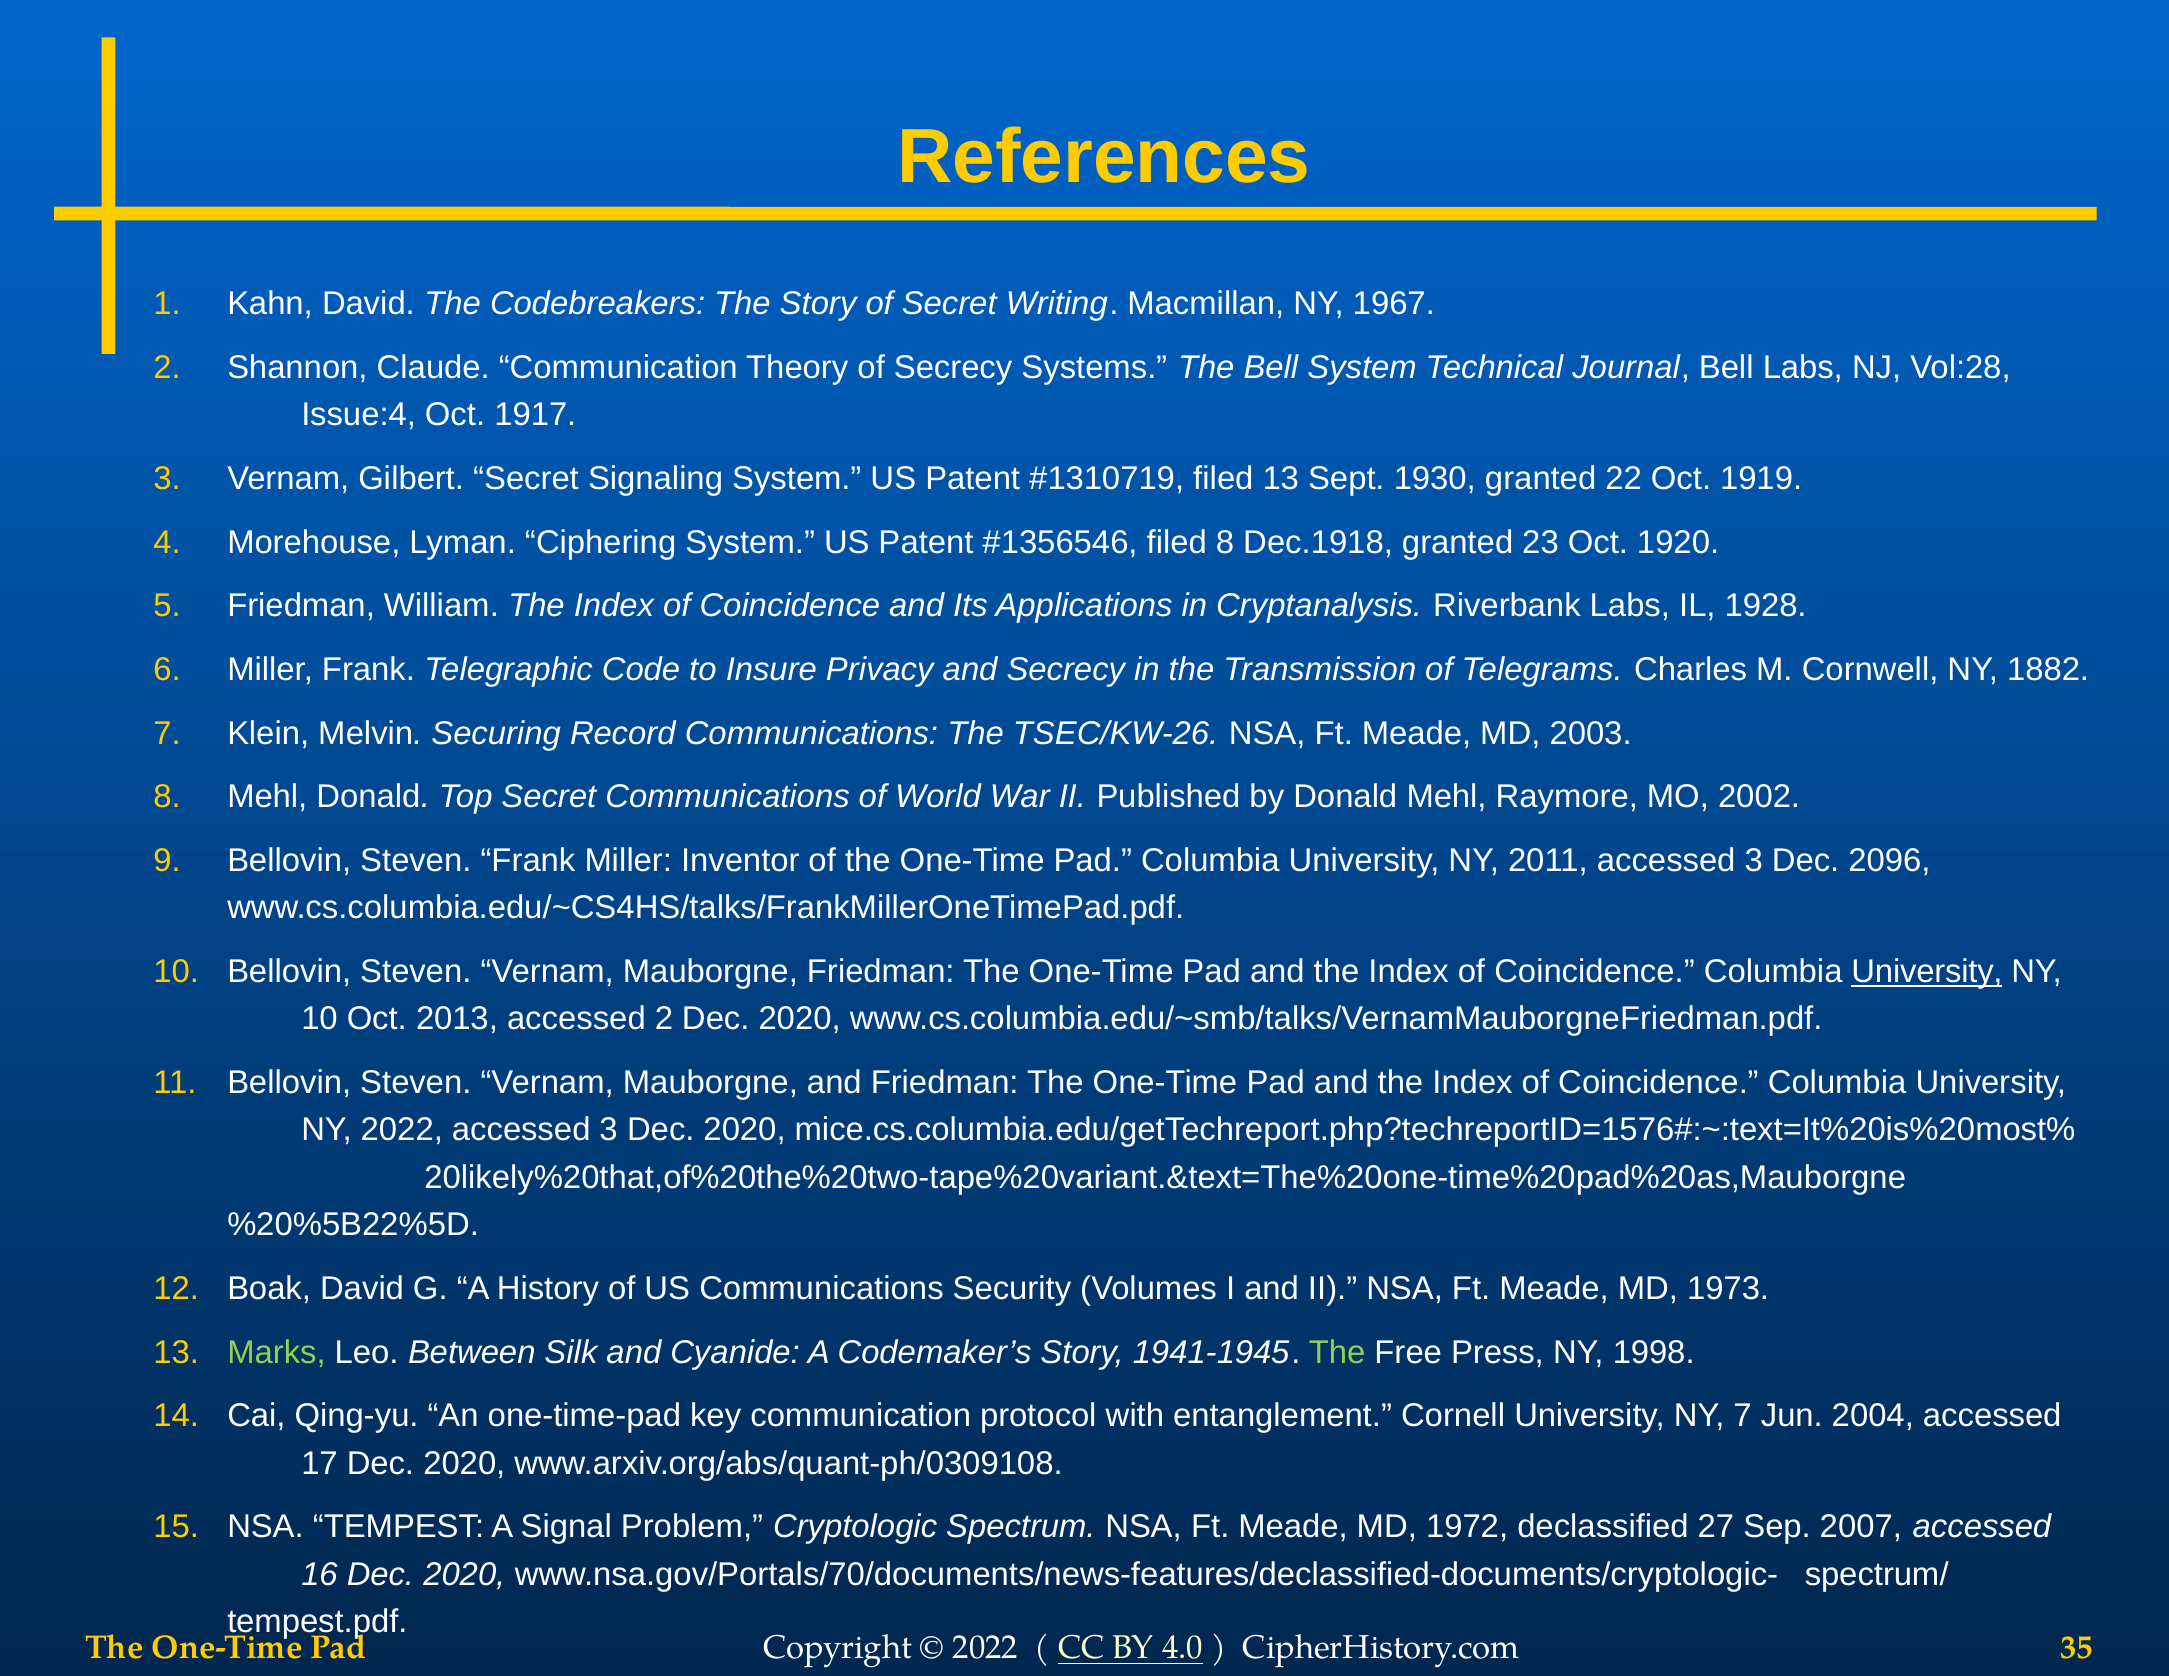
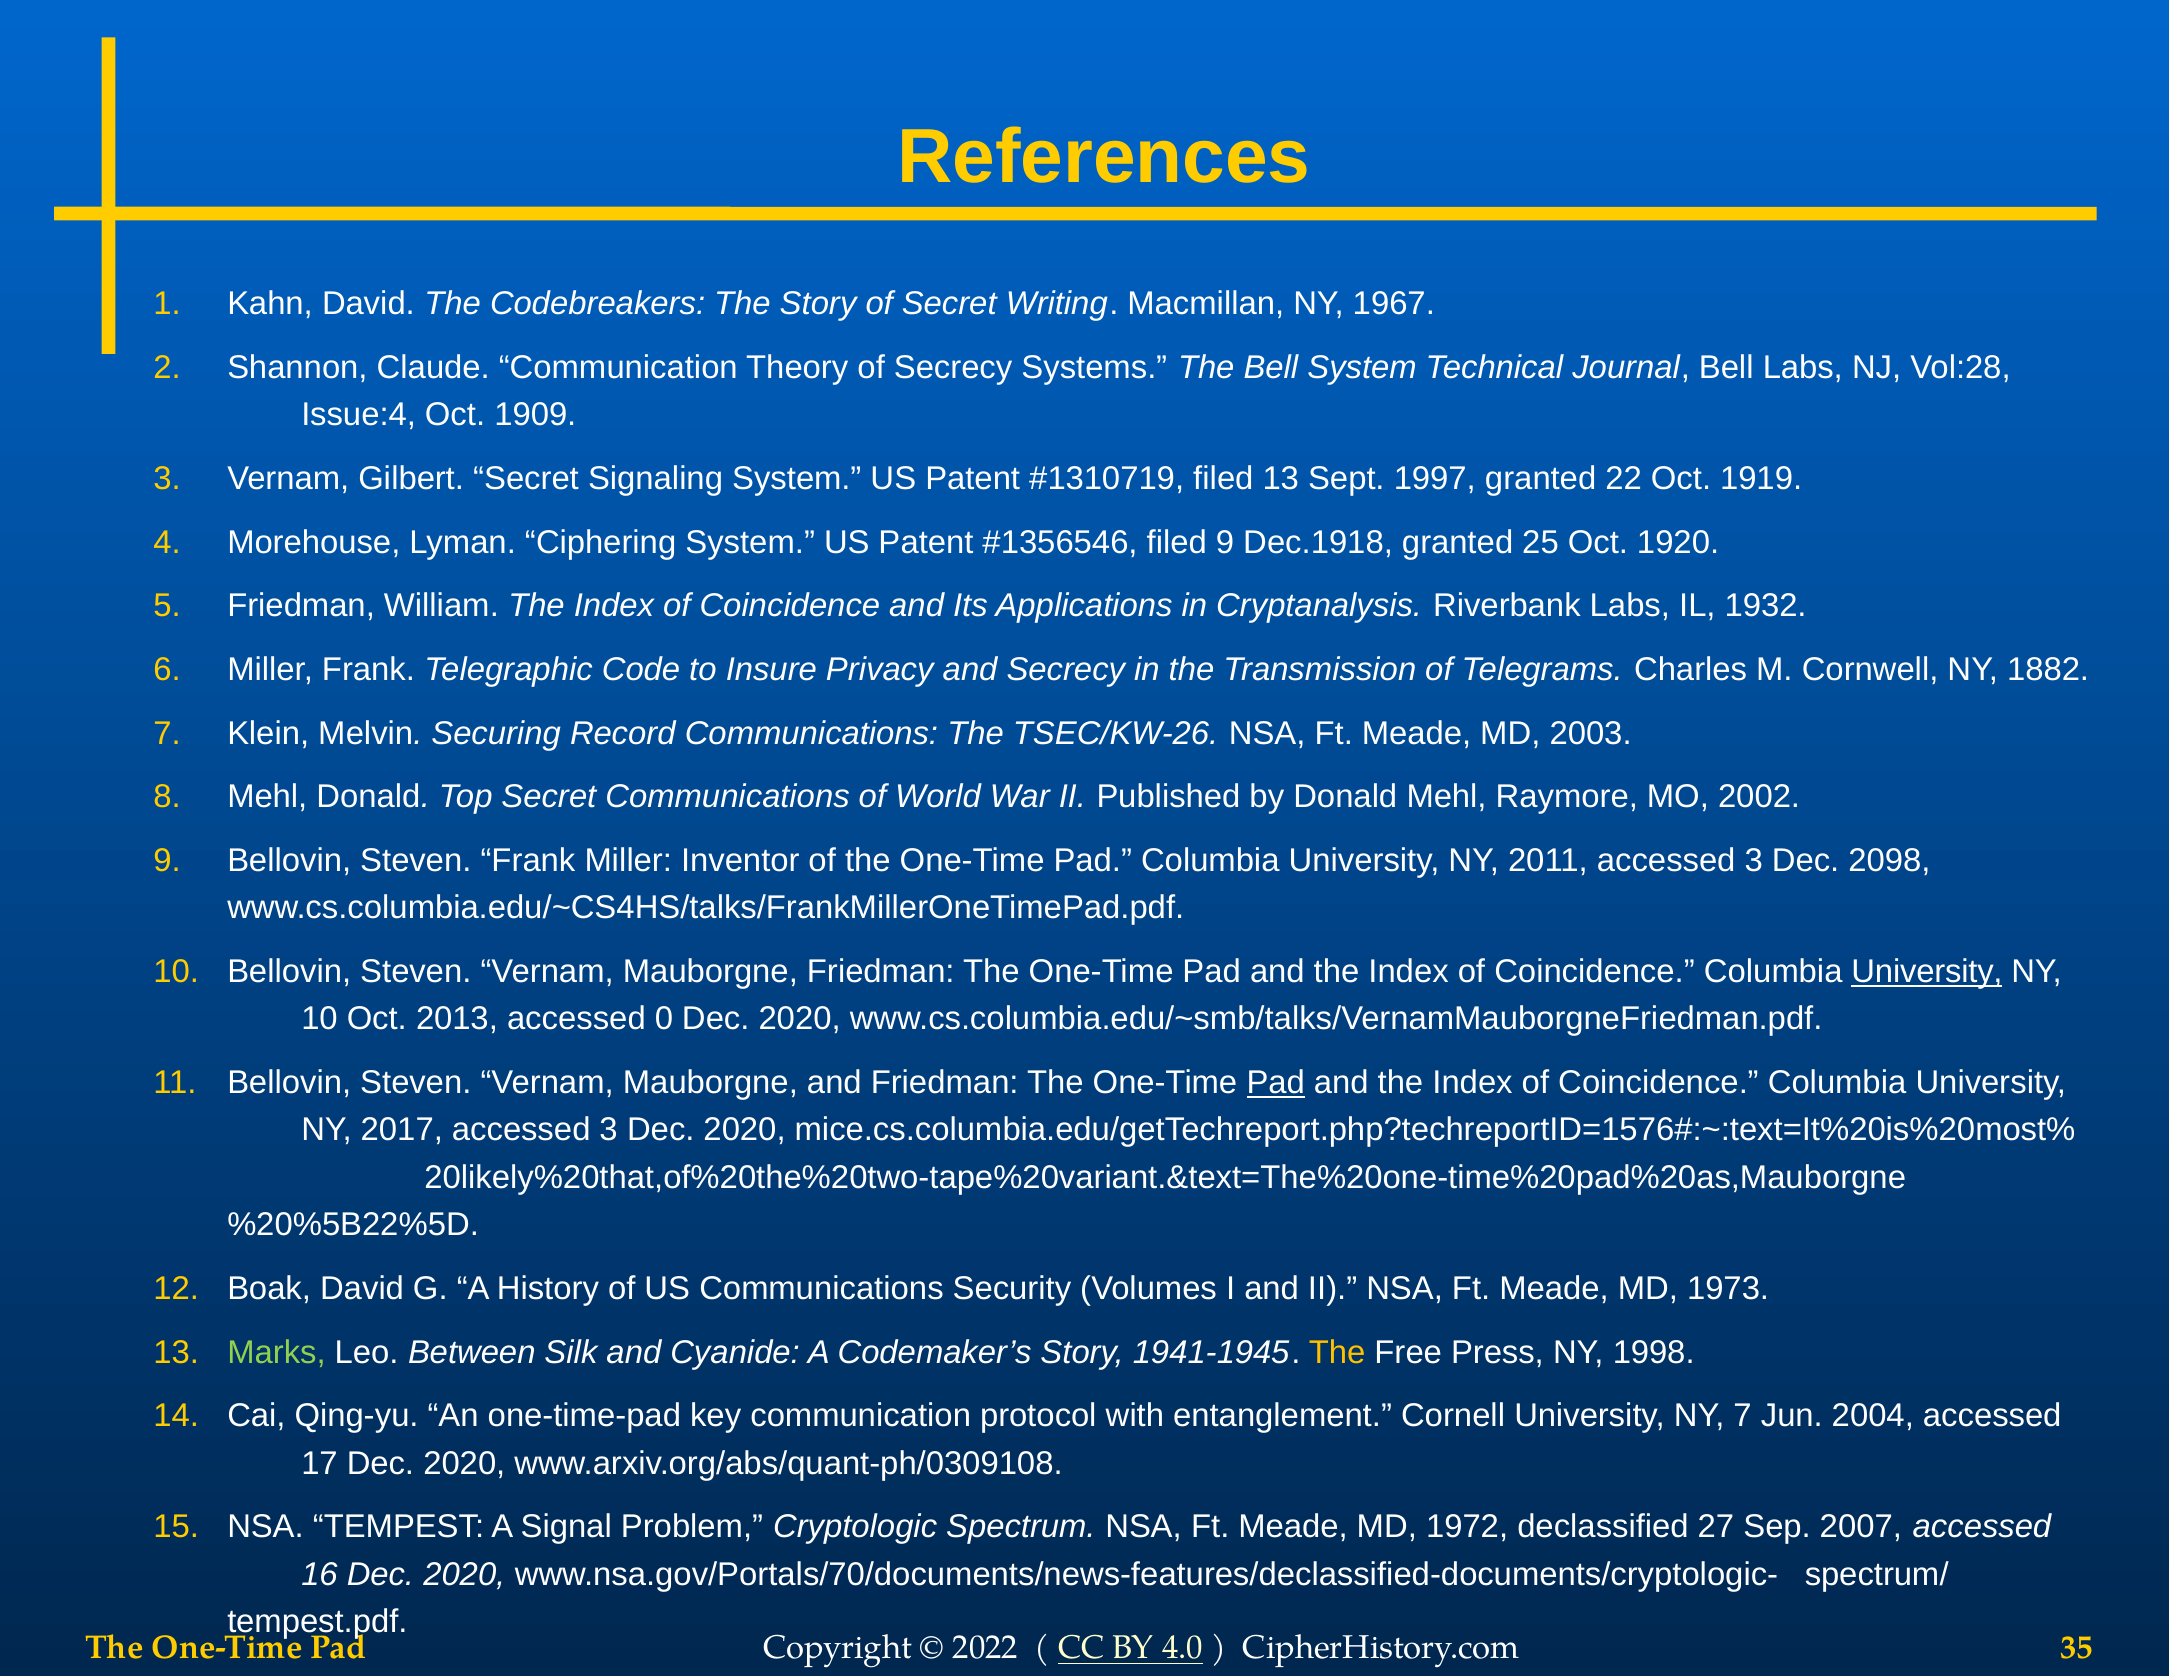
1917: 1917 -> 1909
1930: 1930 -> 1997
filed 8: 8 -> 9
23: 23 -> 25
1928: 1928 -> 1932
2096: 2096 -> 2098
accessed 2: 2 -> 0
Pad at (1276, 1083) underline: none -> present
NY 2022: 2022 -> 2017
The at (1337, 1352) colour: light green -> yellow
